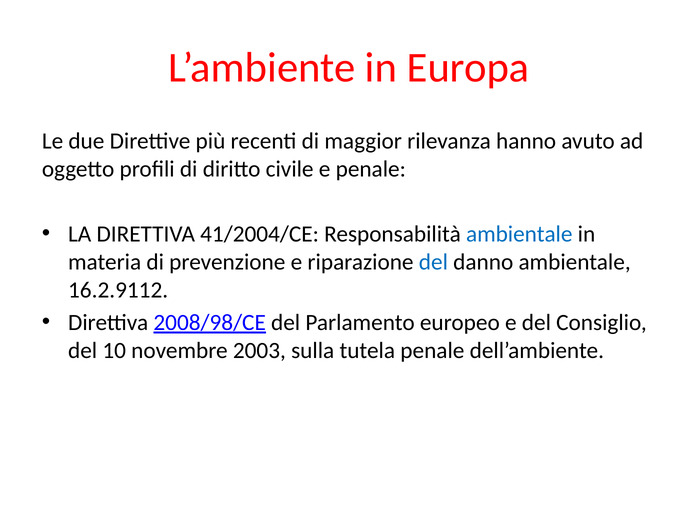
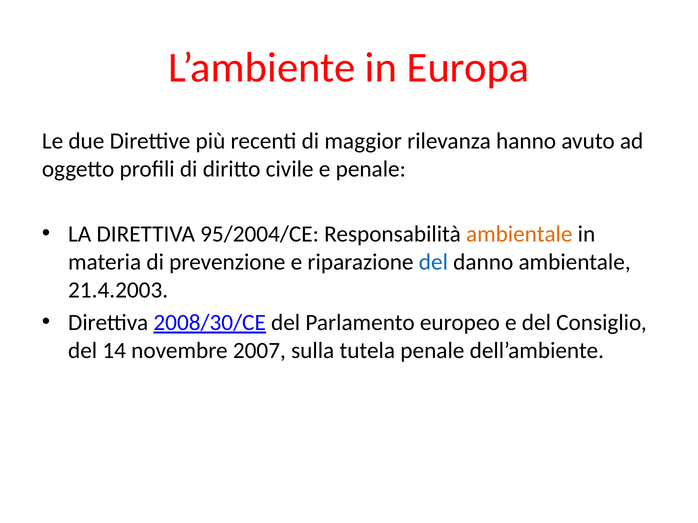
41/2004/CE: 41/2004/CE -> 95/2004/CE
ambientale at (519, 234) colour: blue -> orange
16.2.9112: 16.2.9112 -> 21.4.2003
2008/98/CE: 2008/98/CE -> 2008/30/CE
10: 10 -> 14
2003: 2003 -> 2007
